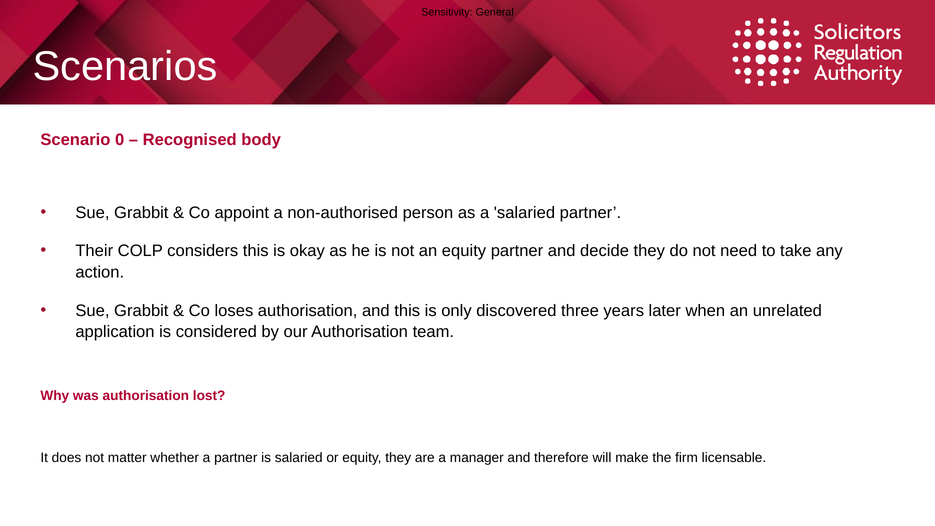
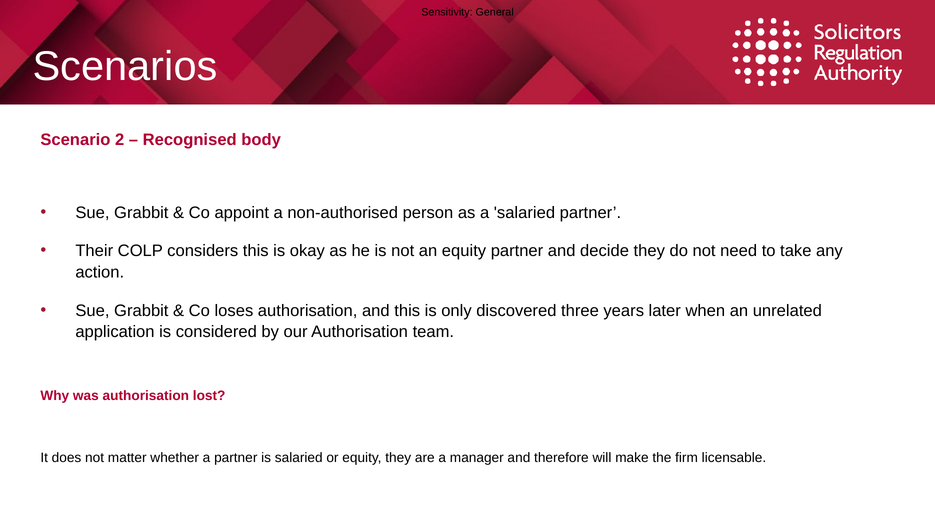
0: 0 -> 2
